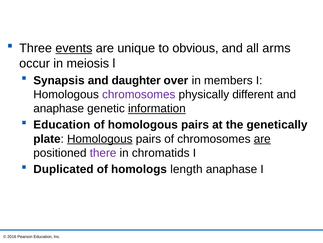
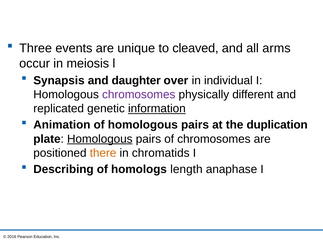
events underline: present -> none
obvious: obvious -> cleaved
members: members -> individual
anaphase at (59, 108): anaphase -> replicated
Education at (62, 124): Education -> Animation
genetically: genetically -> duplication
are at (262, 138) underline: present -> none
there colour: purple -> orange
Duplicated: Duplicated -> Describing
